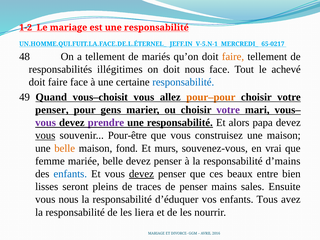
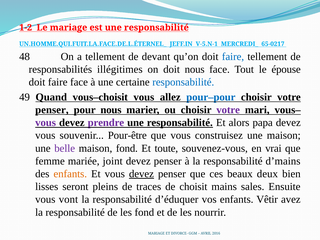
mariés: mariés -> devant
faire at (233, 57) colour: orange -> blue
achevé: achevé -> épouse
pour–pour colour: orange -> blue
pour gens: gens -> nous
vous at (45, 135) underline: present -> none
belle at (65, 148) colour: orange -> purple
murs: murs -> toute
mariée belle: belle -> joint
enfants at (70, 174) colour: blue -> orange
entre: entre -> deux
de penser: penser -> choisit
vous nous: nous -> vont
Tous: Tous -> Vêtir
les liera: liera -> fond
